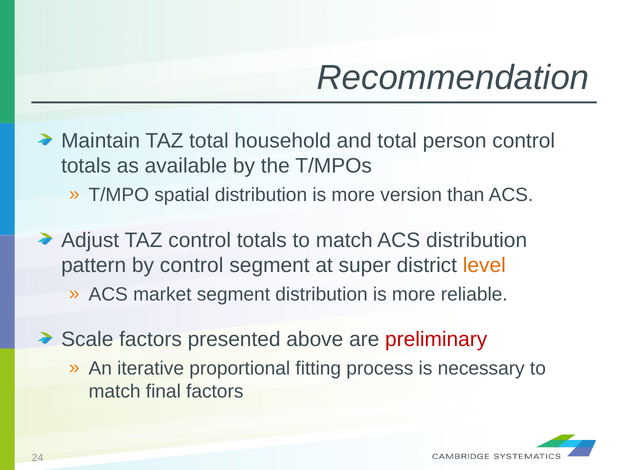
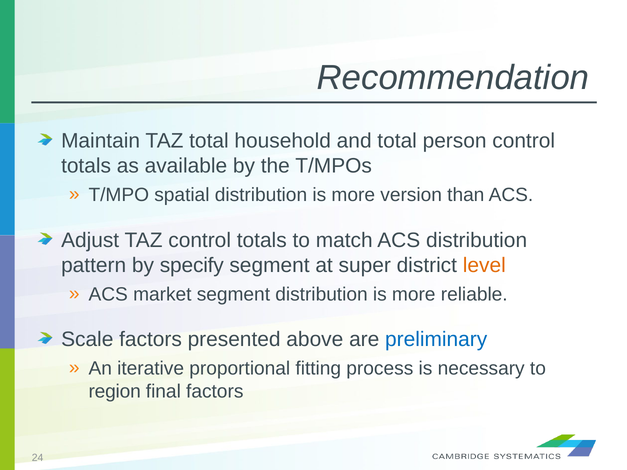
by control: control -> specify
preliminary colour: red -> blue
match at (115, 392): match -> region
